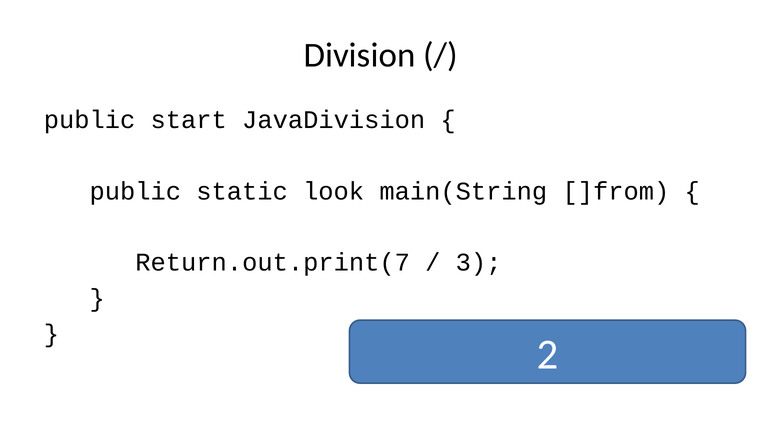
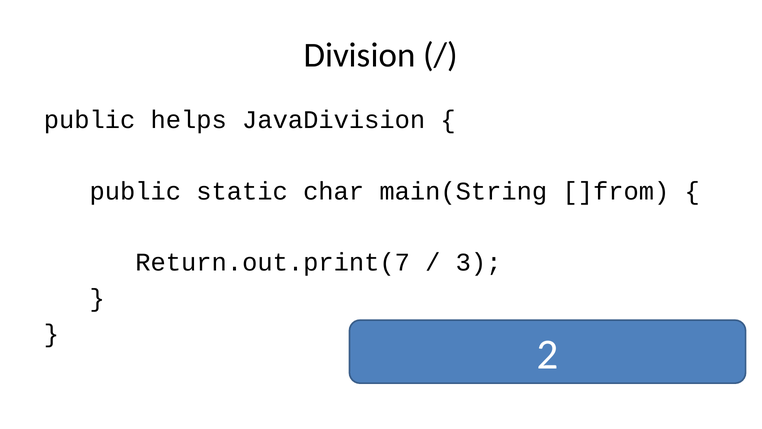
start: start -> helps
look: look -> char
